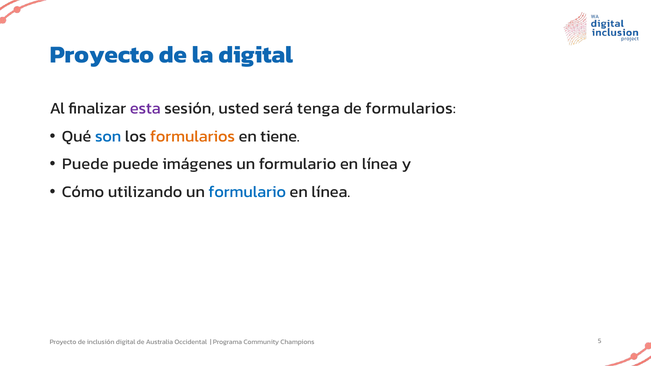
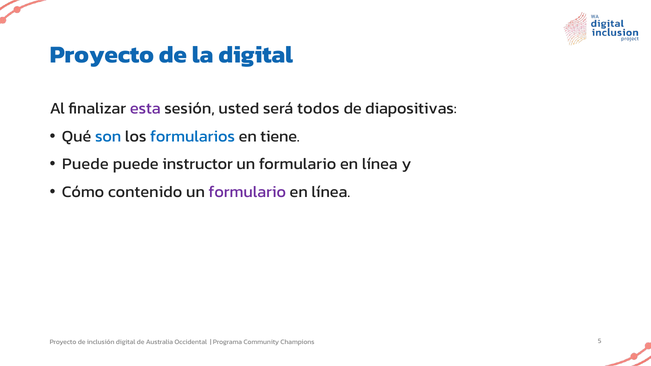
tenga: tenga -> todos
de formularios: formularios -> diapositivas
formularios at (193, 136) colour: orange -> blue
imágenes: imágenes -> instructor
utilizando: utilizando -> contenido
formulario at (247, 192) colour: blue -> purple
